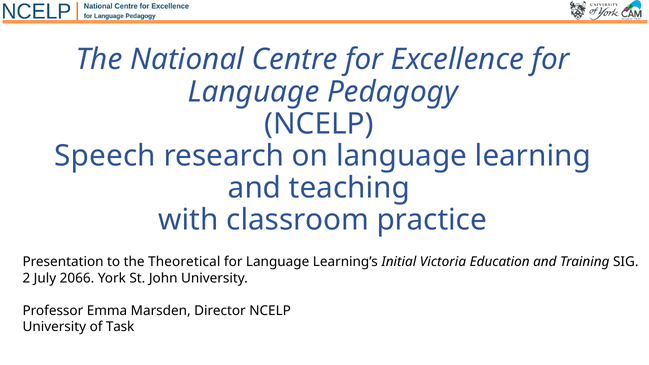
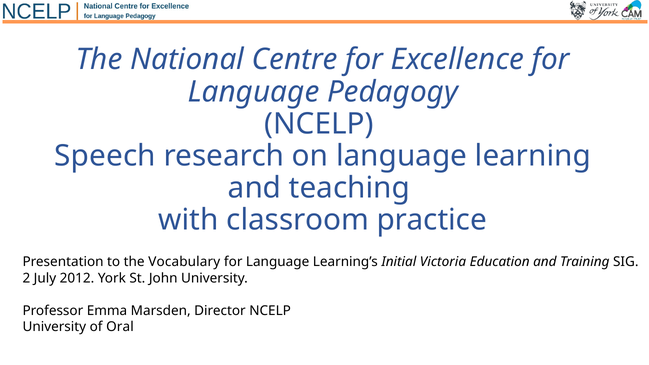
Theoretical: Theoretical -> Vocabulary
2066: 2066 -> 2012
Task: Task -> Oral
